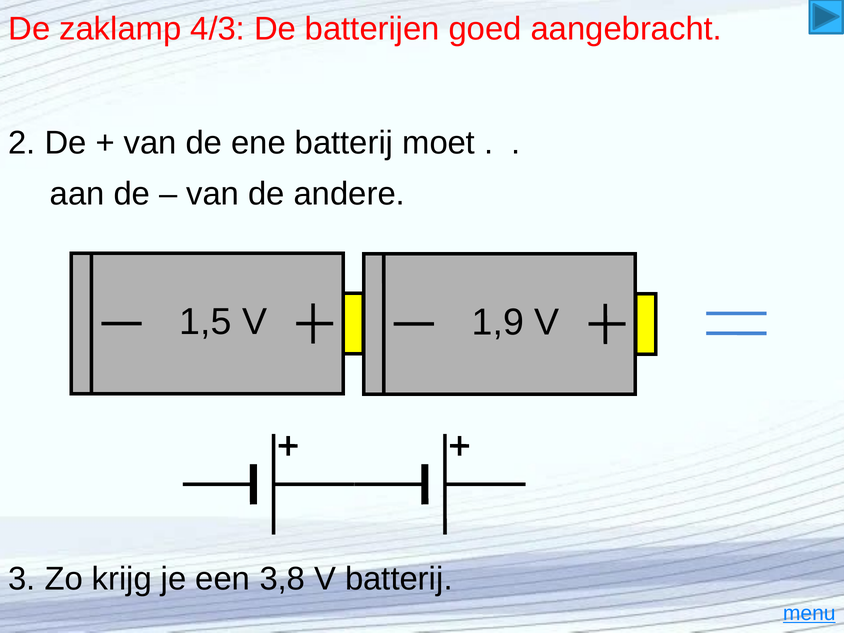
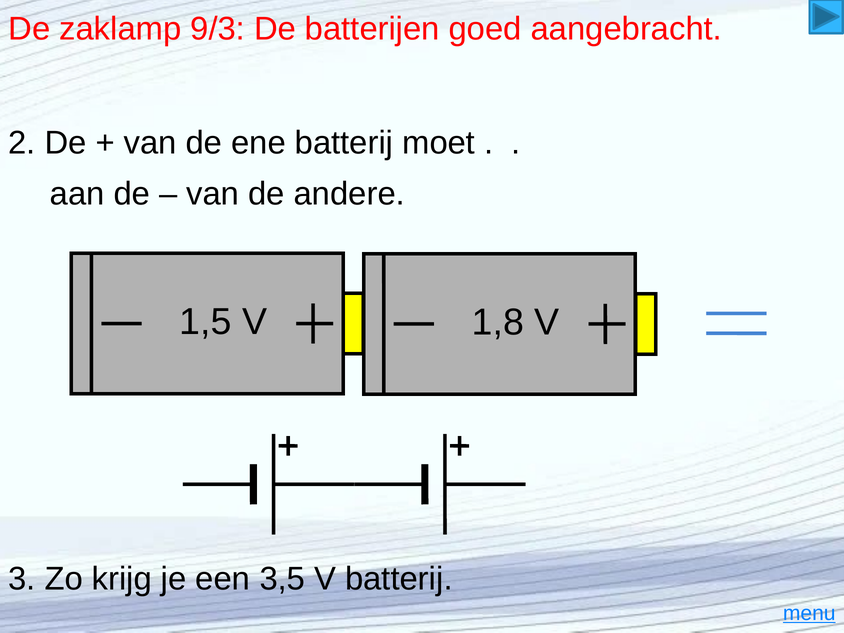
4/3: 4/3 -> 9/3
1,9: 1,9 -> 1,8
3,8: 3,8 -> 3,5
